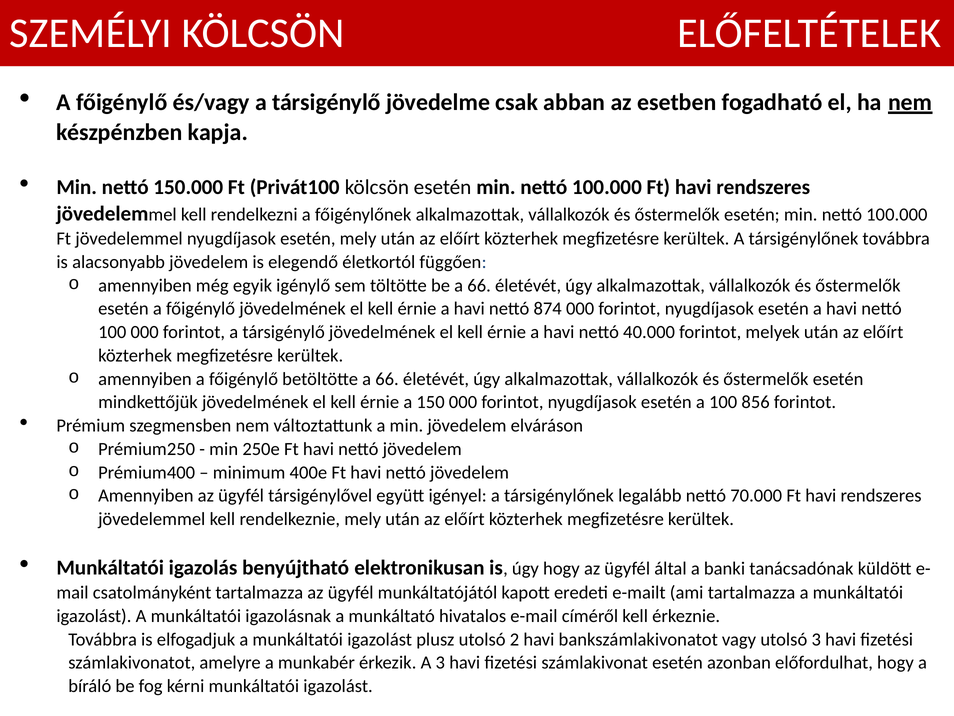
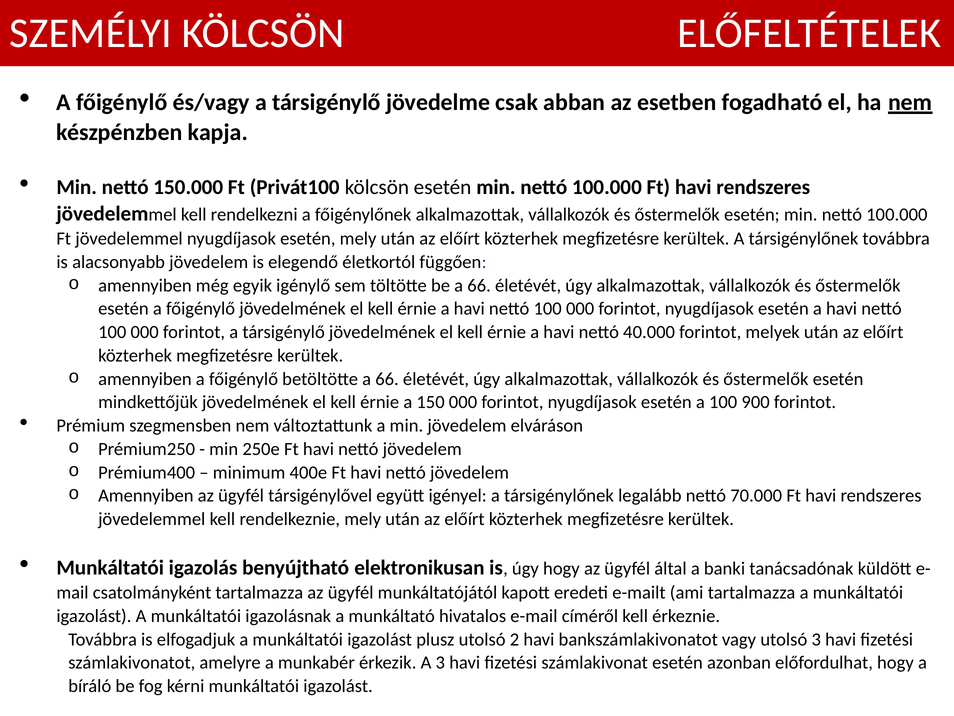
874 at (548, 309): 874 -> 100
856: 856 -> 900
